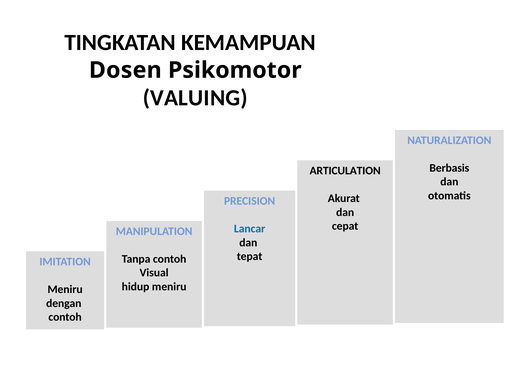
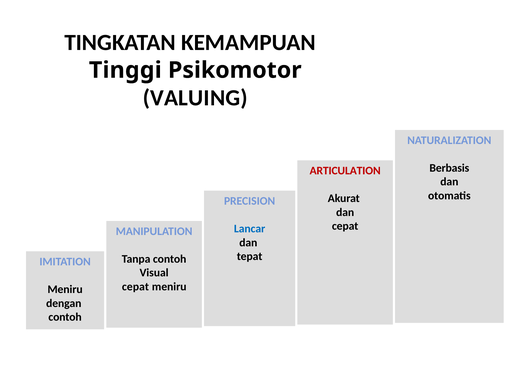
Dosen: Dosen -> Tinggi
ARTICULATION colour: black -> red
hidup at (136, 287): hidup -> cepat
